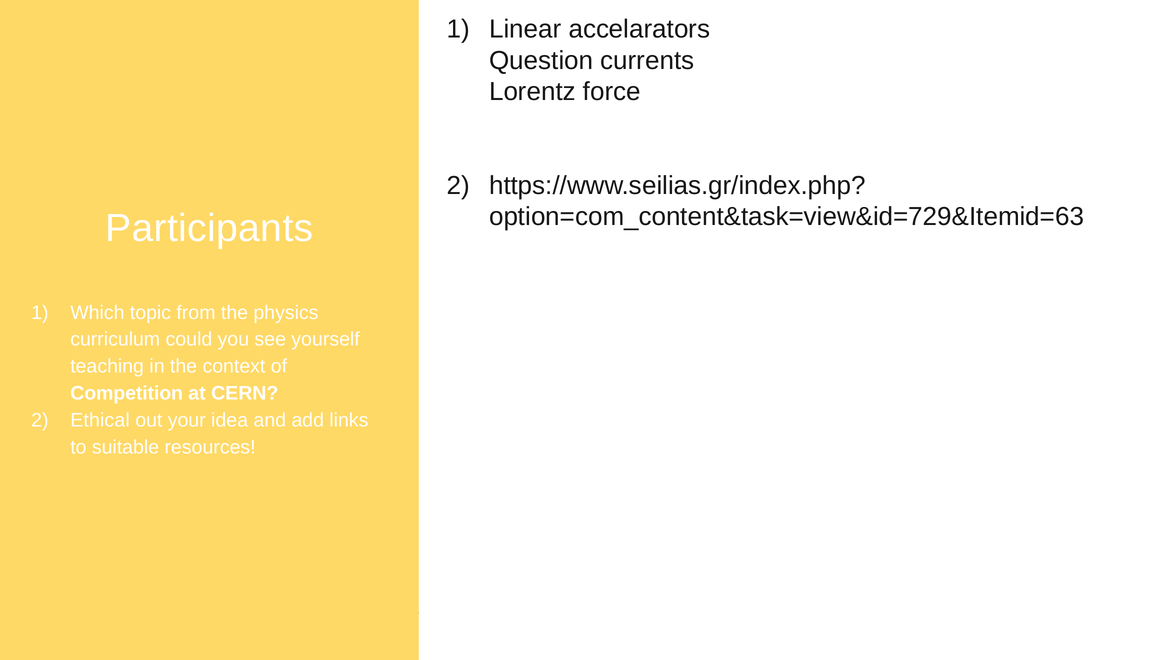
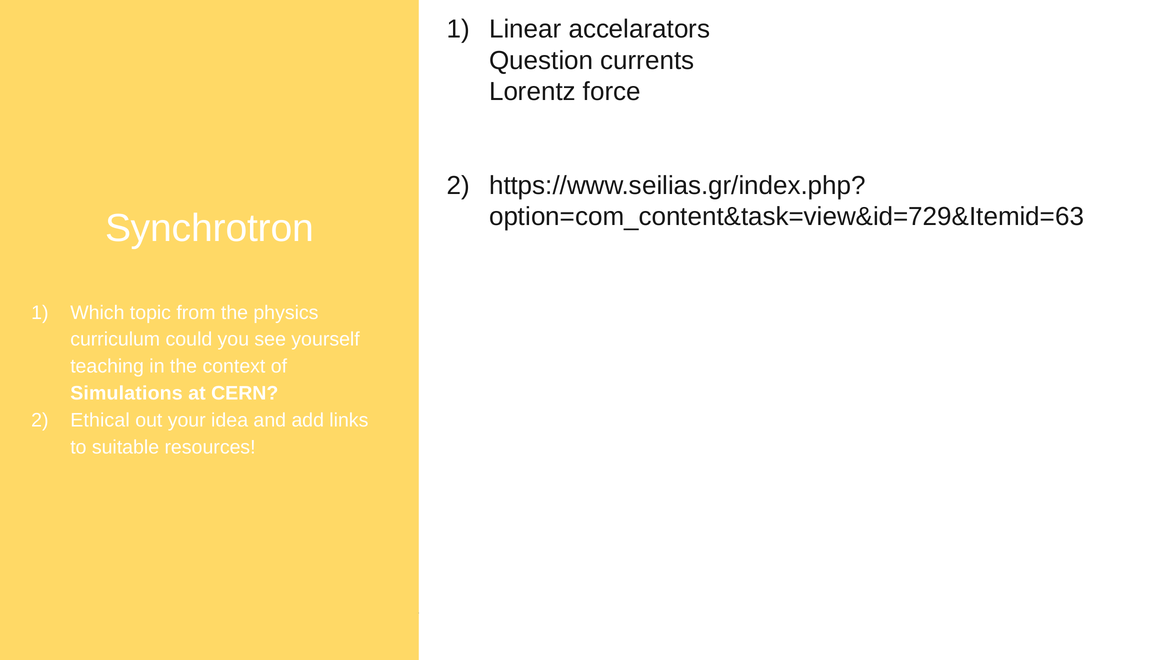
Participants: Participants -> Synchrotron
Competition: Competition -> Simulations
